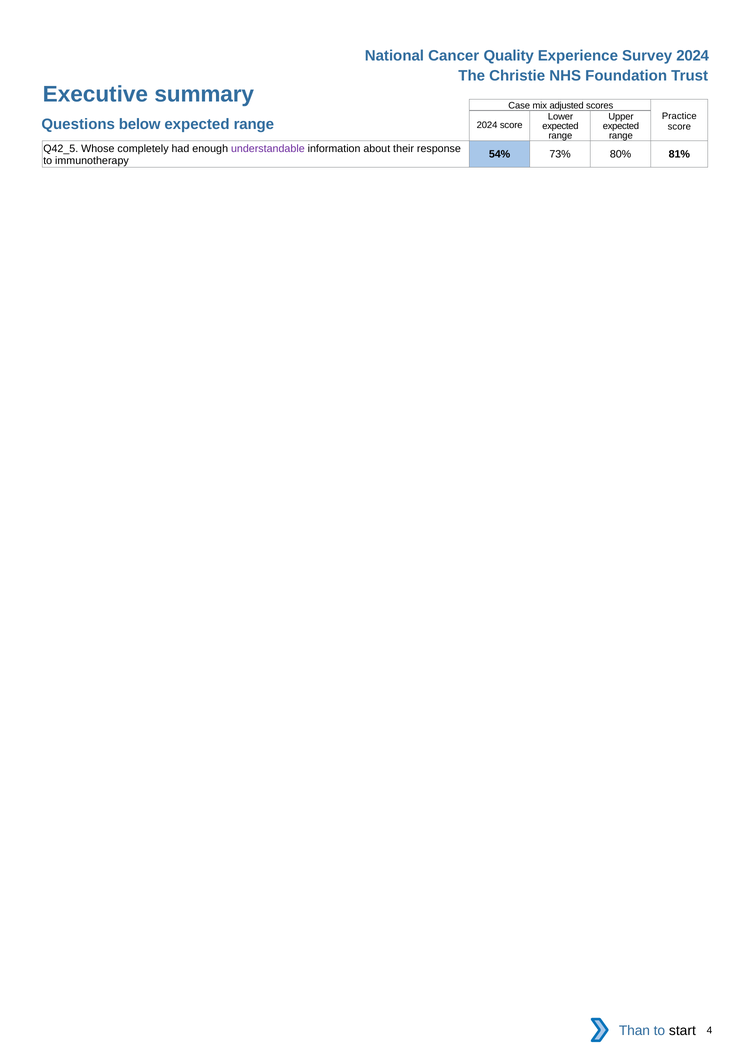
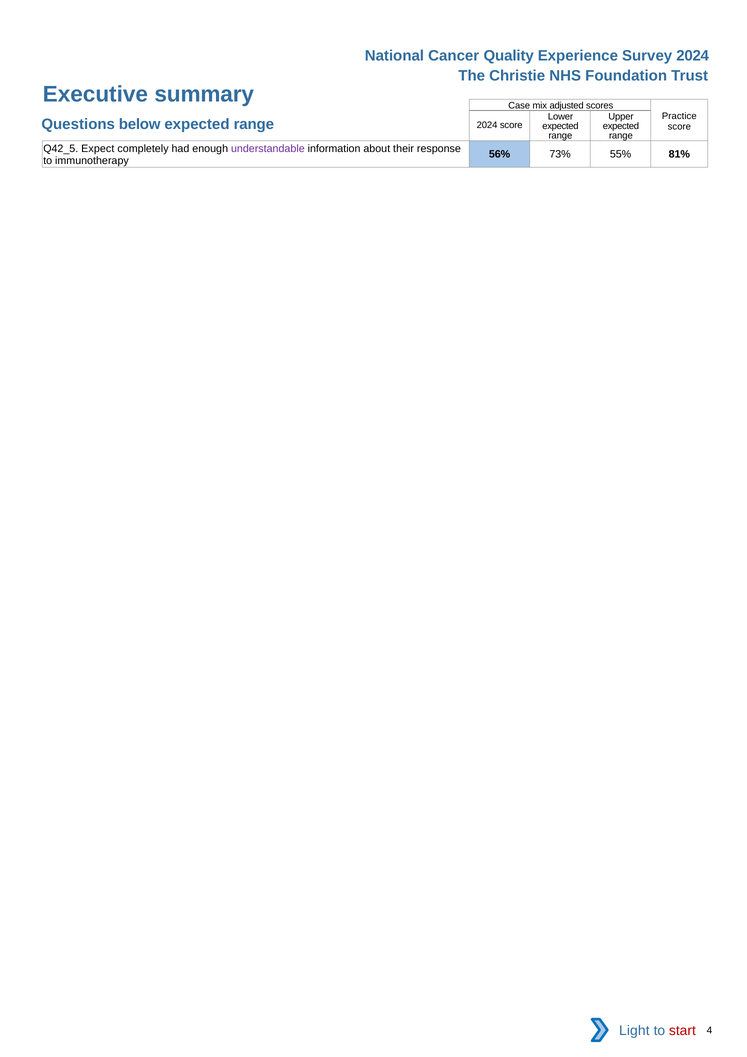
Whose: Whose -> Expect
54%: 54% -> 56%
80%: 80% -> 55%
Than: Than -> Light
start colour: black -> red
